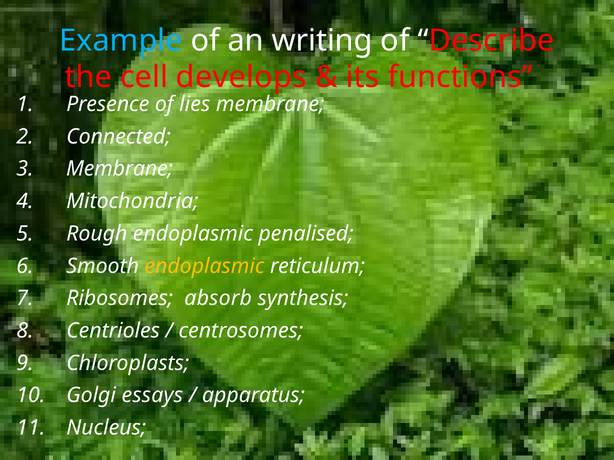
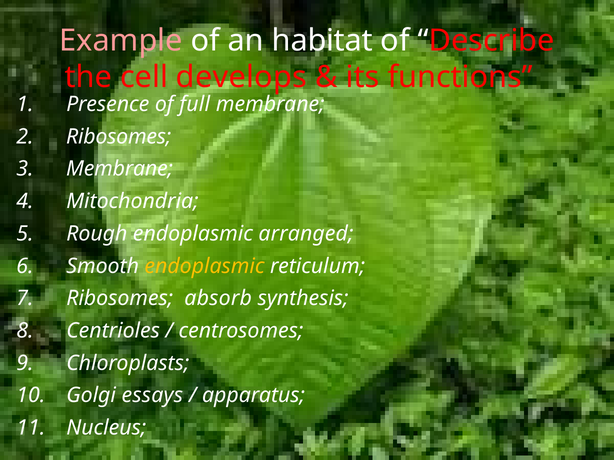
Example colour: light blue -> pink
writing: writing -> habitat
lies: lies -> full
Connected at (119, 137): Connected -> Ribosomes
penalised: penalised -> arranged
